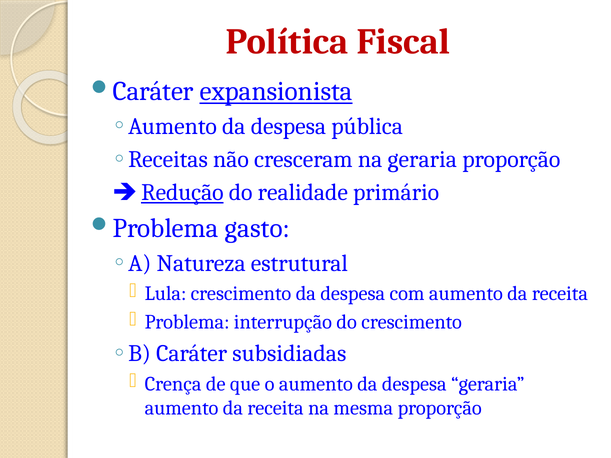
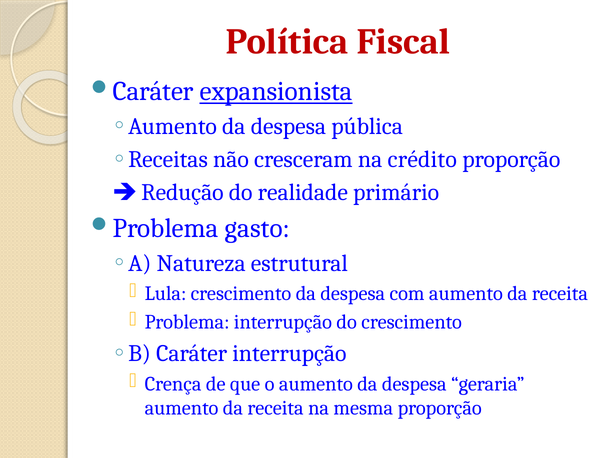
na geraria: geraria -> crédito
Redução underline: present -> none
Caráter subsidiadas: subsidiadas -> interrupção
